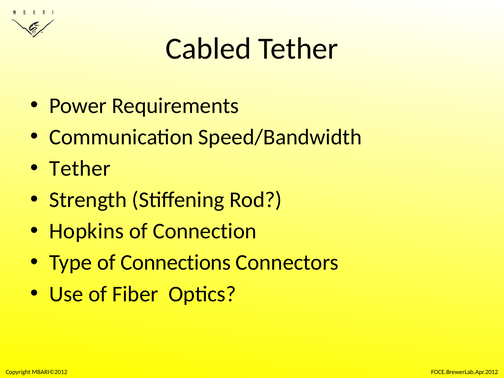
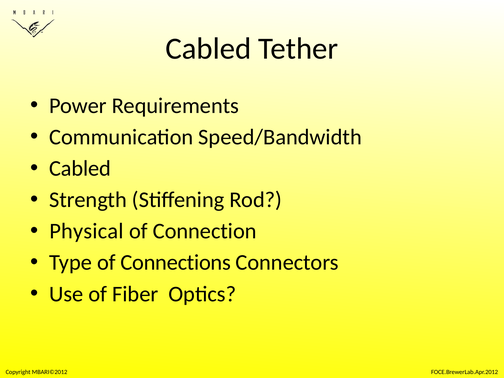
Tether at (80, 168): Tether -> Cabled
Hopkins: Hopkins -> Physical
